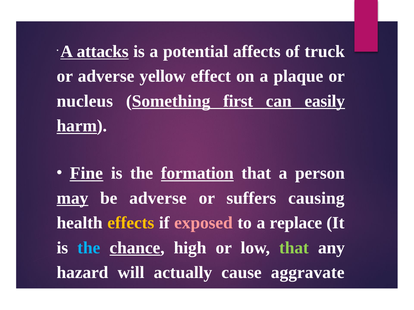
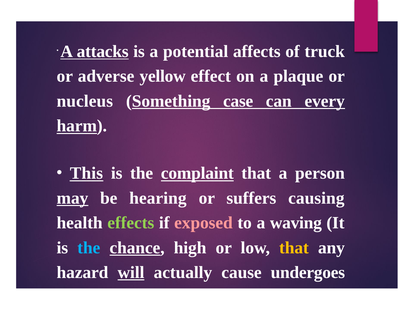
first: first -> case
easily: easily -> every
Fine: Fine -> This
formation: formation -> complaint
be adverse: adverse -> hearing
effects colour: yellow -> light green
replace: replace -> waving
that at (294, 248) colour: light green -> yellow
will underline: none -> present
aggravate: aggravate -> undergoes
